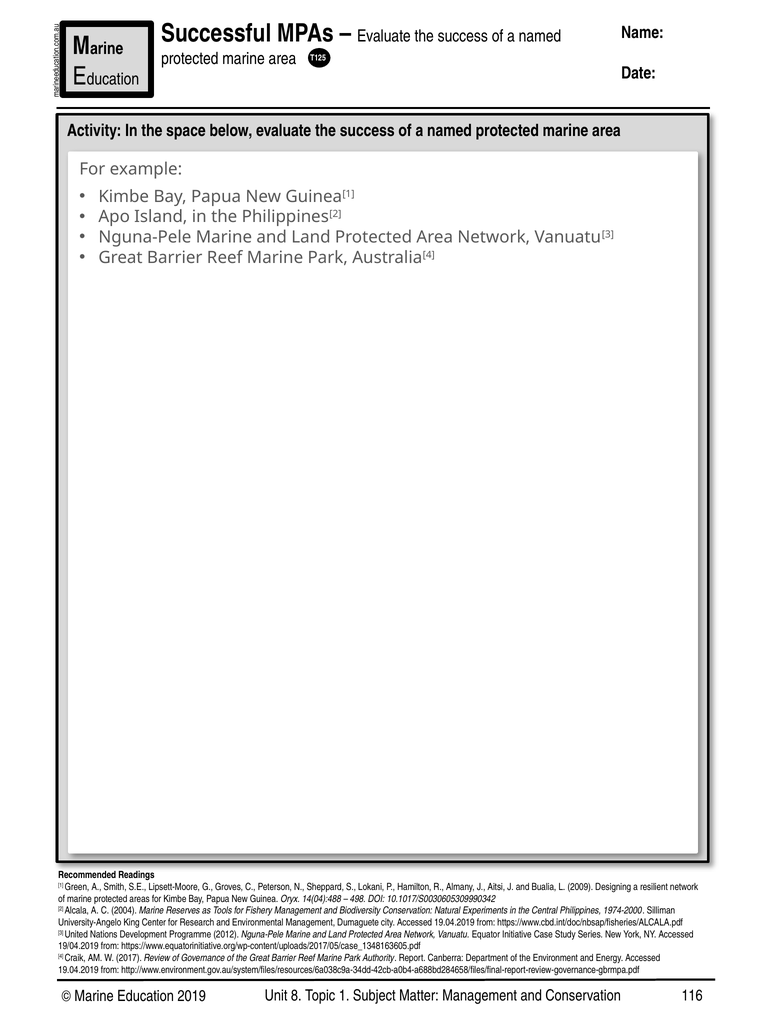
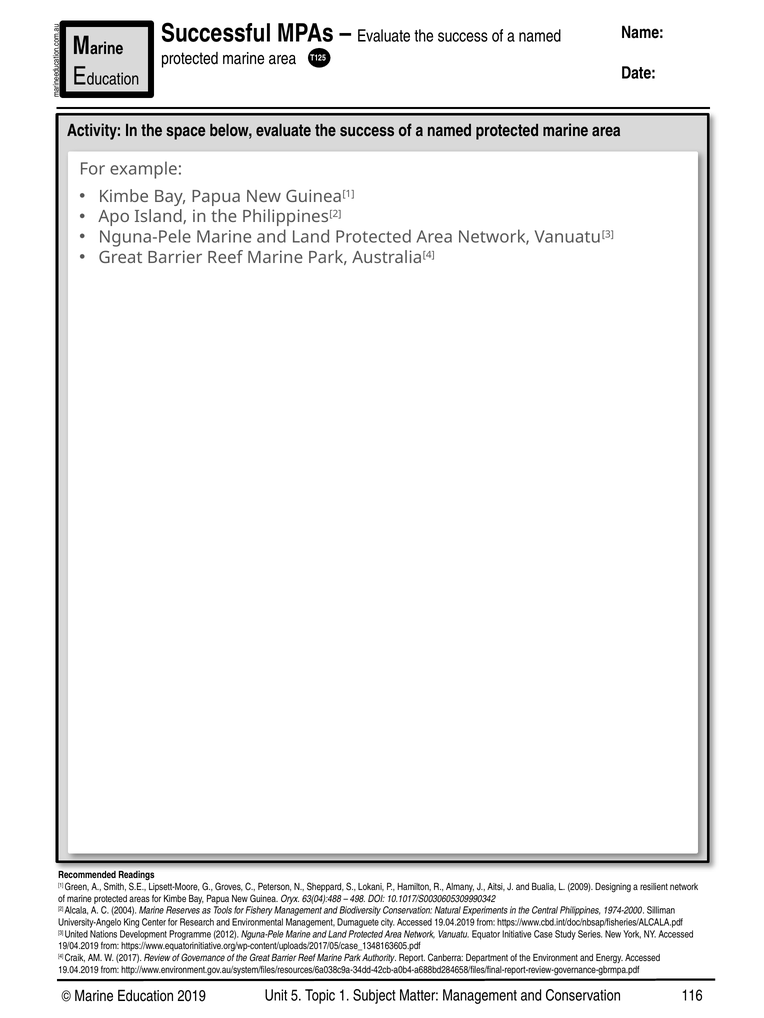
14(04):488: 14(04):488 -> 63(04):488
8: 8 -> 5
